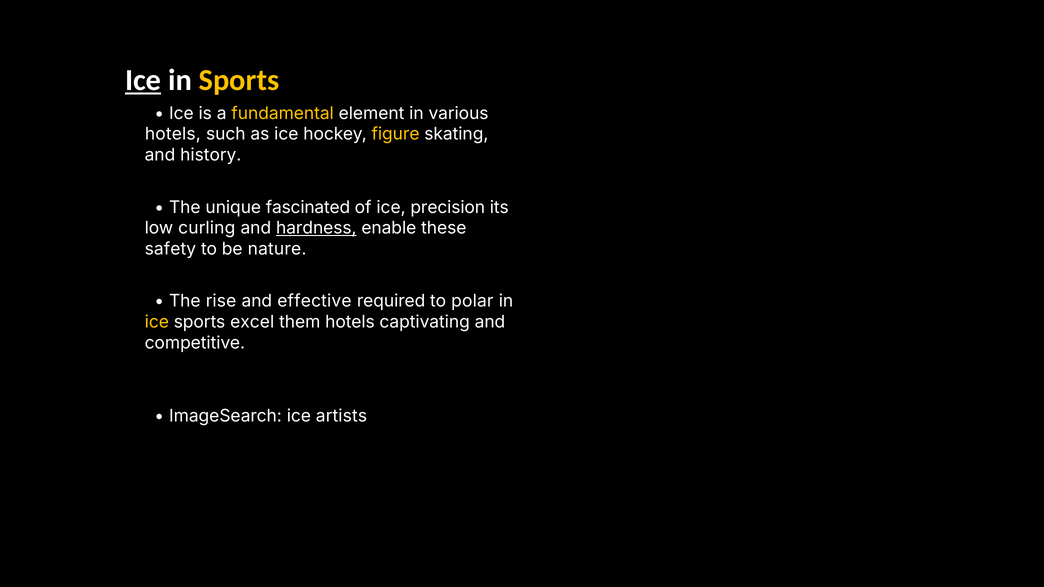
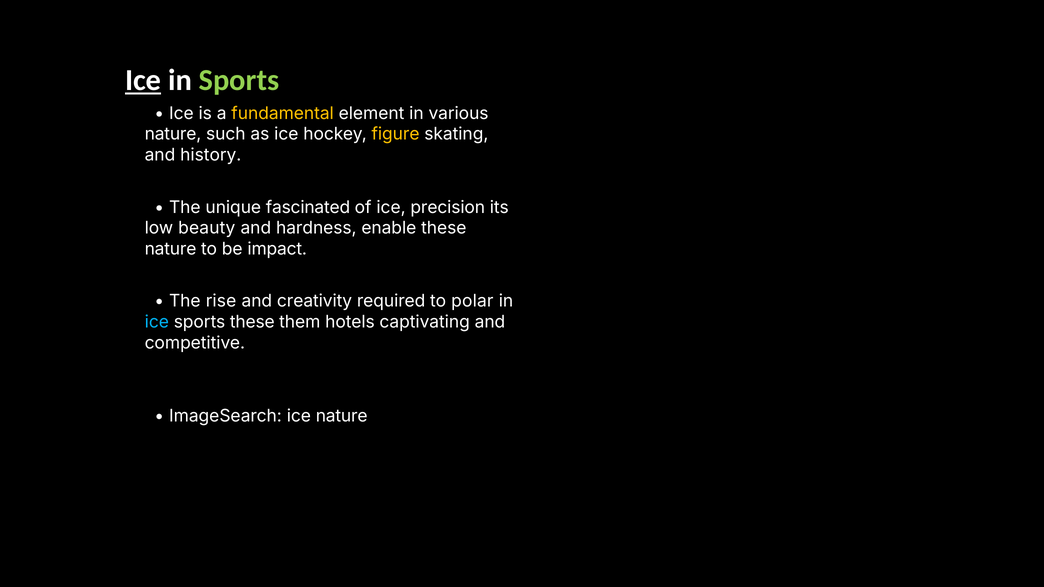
Sports at (239, 80) colour: yellow -> light green
hotels at (173, 134): hotels -> nature
curling: curling -> beauty
hardness underline: present -> none
safety at (170, 249): safety -> nature
nature: nature -> impact
effective: effective -> creativity
ice at (157, 322) colour: yellow -> light blue
sports excel: excel -> these
ice artists: artists -> nature
